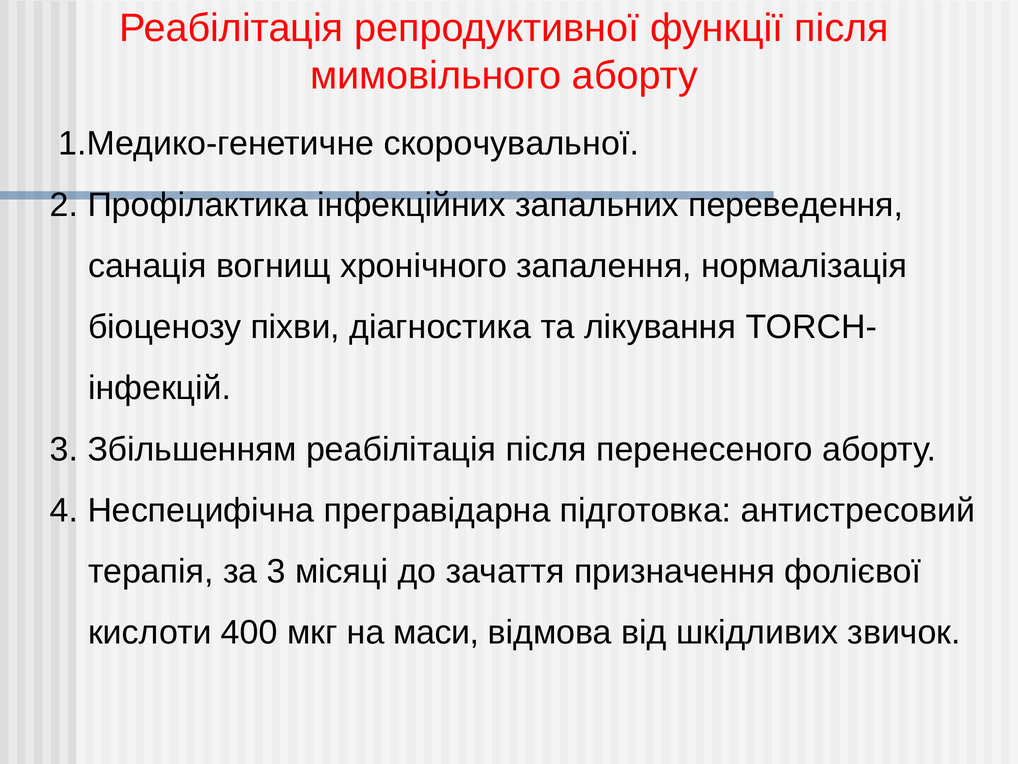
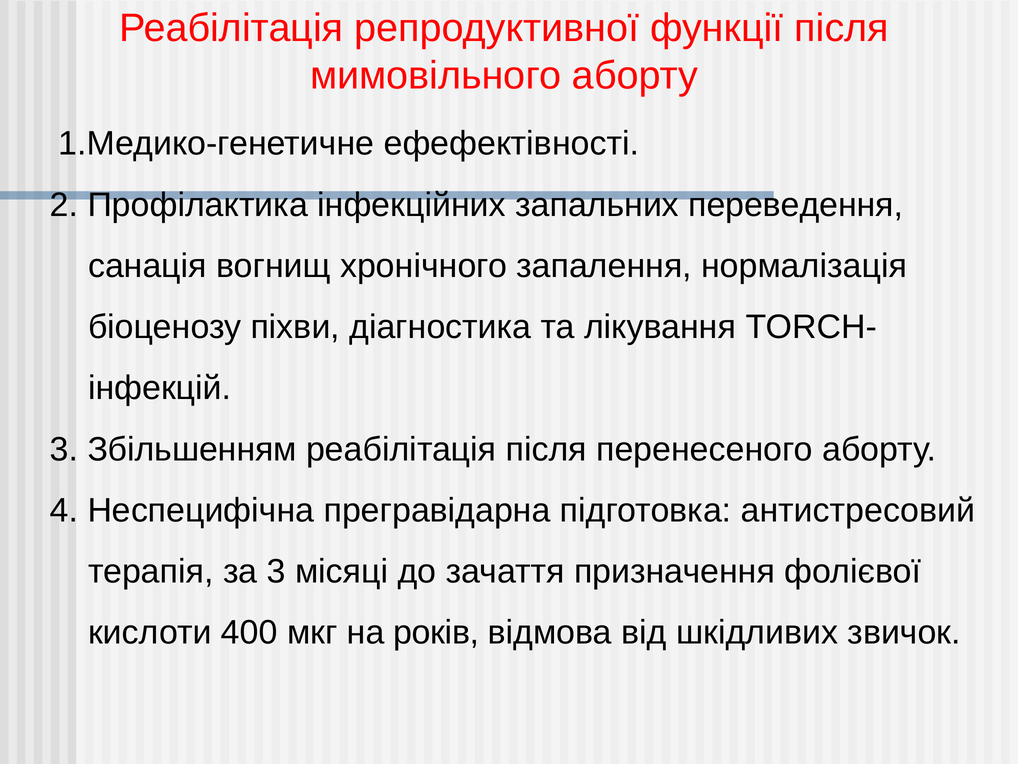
скорочувальної: скорочувальної -> ефефектівності
маси: маси -> років
